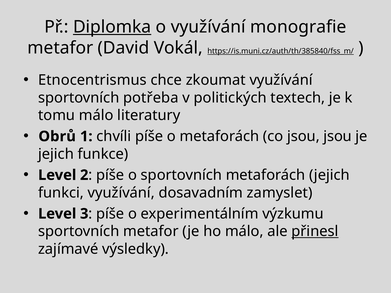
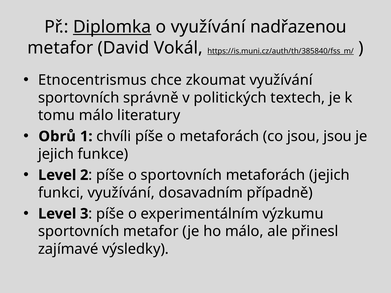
monografie: monografie -> nadřazenou
potřeba: potřeba -> správně
zamyslet: zamyslet -> případně
přinesl underline: present -> none
